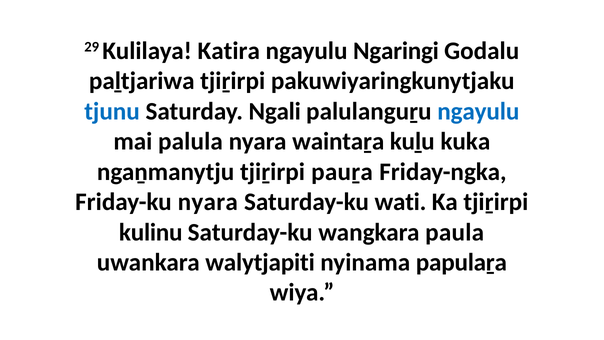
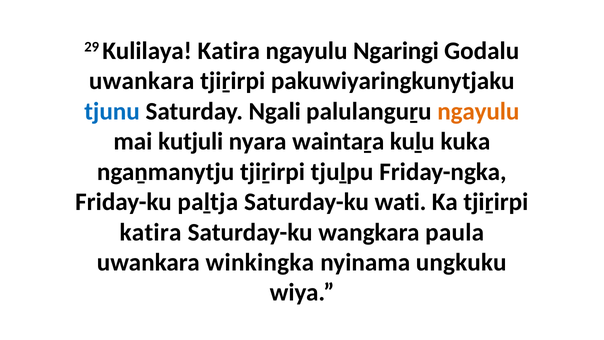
paḻtjariwa at (142, 81): paḻtjariwa -> uwankara
ngayulu at (478, 111) colour: blue -> orange
palula: palula -> kutjuli
pauṟa: pauṟa -> tjuḻpu
Friday-ku nyara: nyara -> paḻtja
kulinu at (151, 232): kulinu -> katira
walytjapiti: walytjapiti -> winkingka
papulaṟa: papulaṟa -> ungkuku
